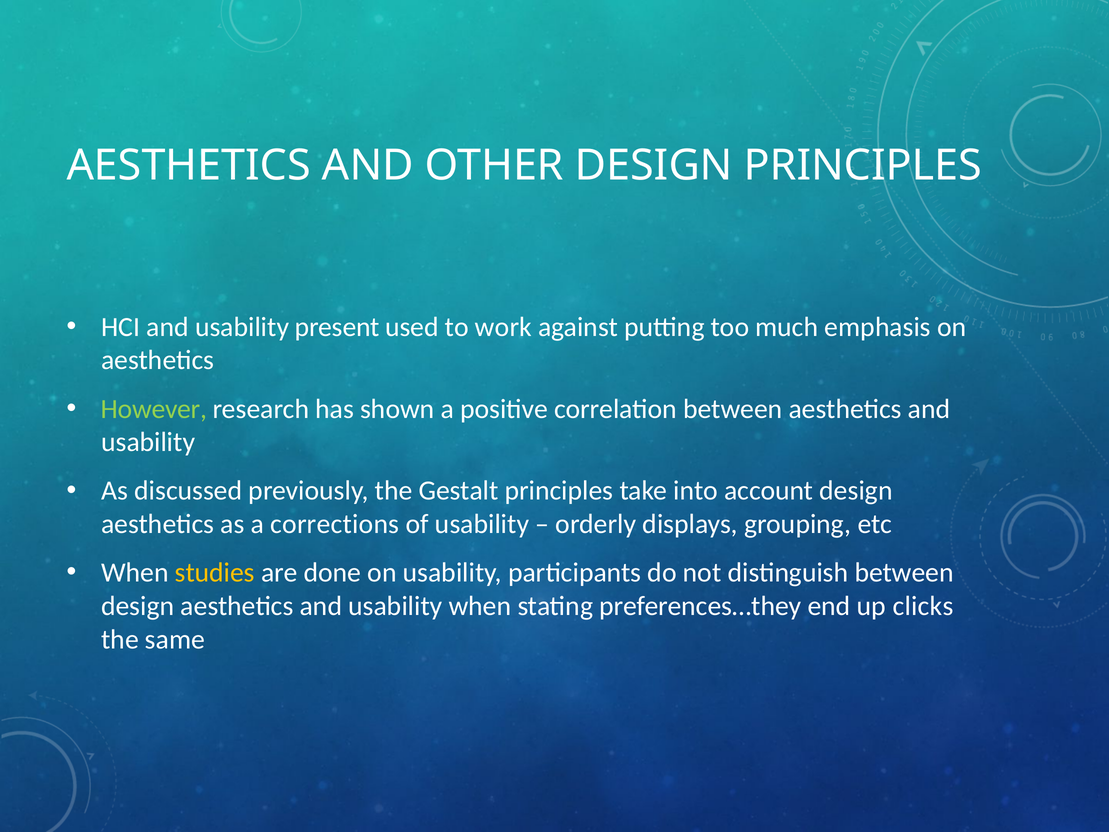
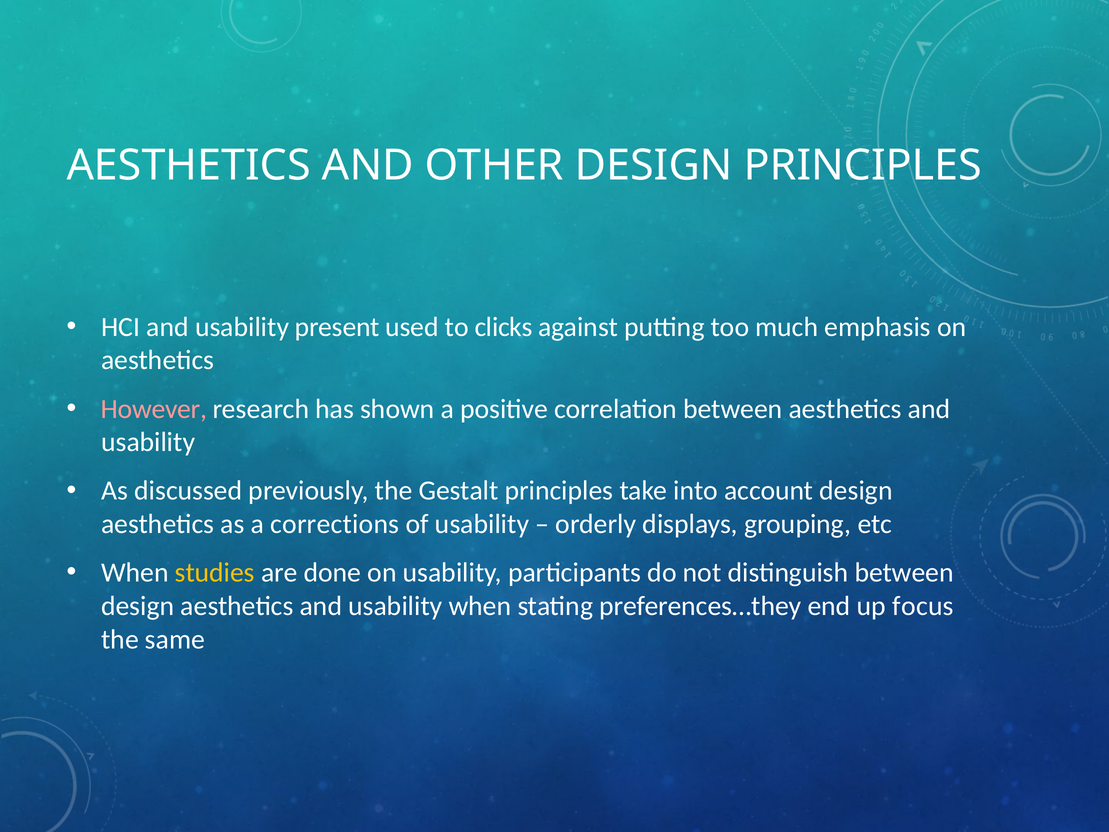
work: work -> clicks
However colour: light green -> pink
clicks: clicks -> focus
